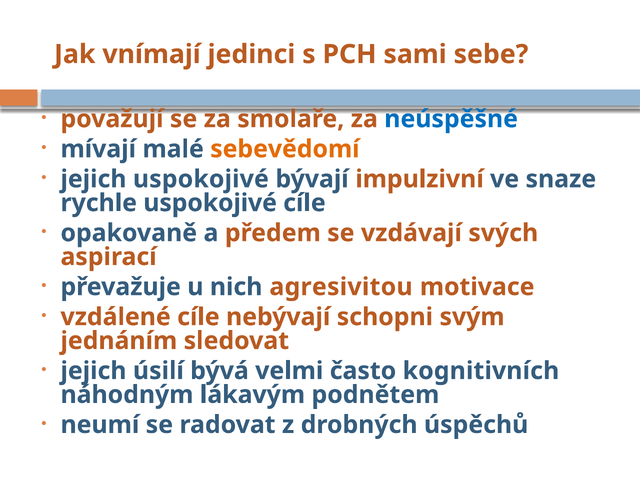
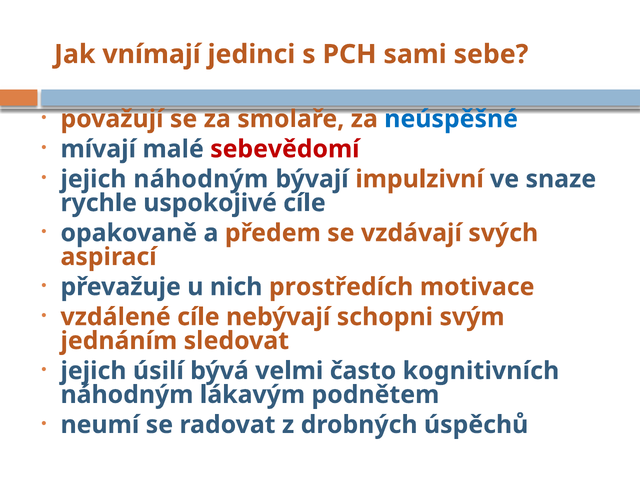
sebevědomí colour: orange -> red
jejich uspokojivé: uspokojivé -> náhodným
agresivitou: agresivitou -> prostředích
